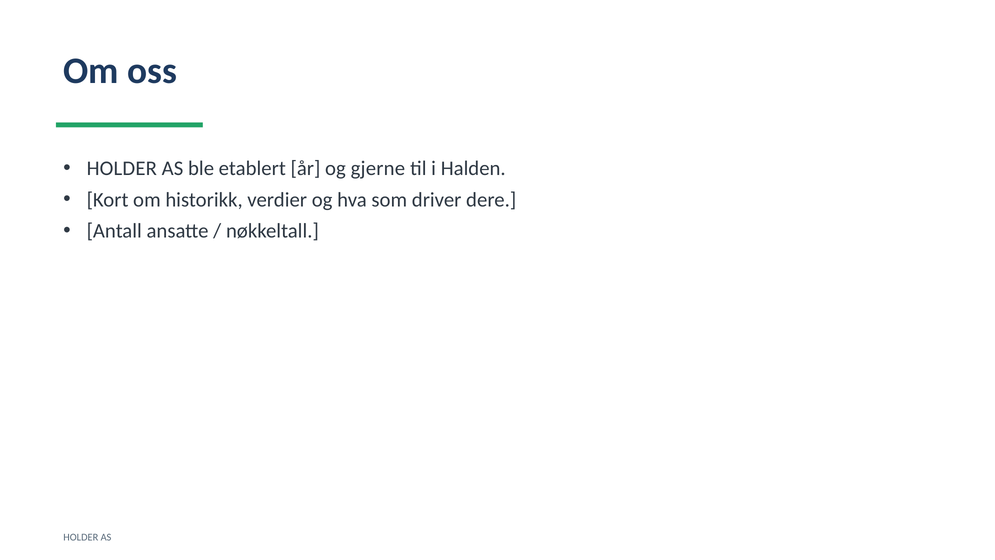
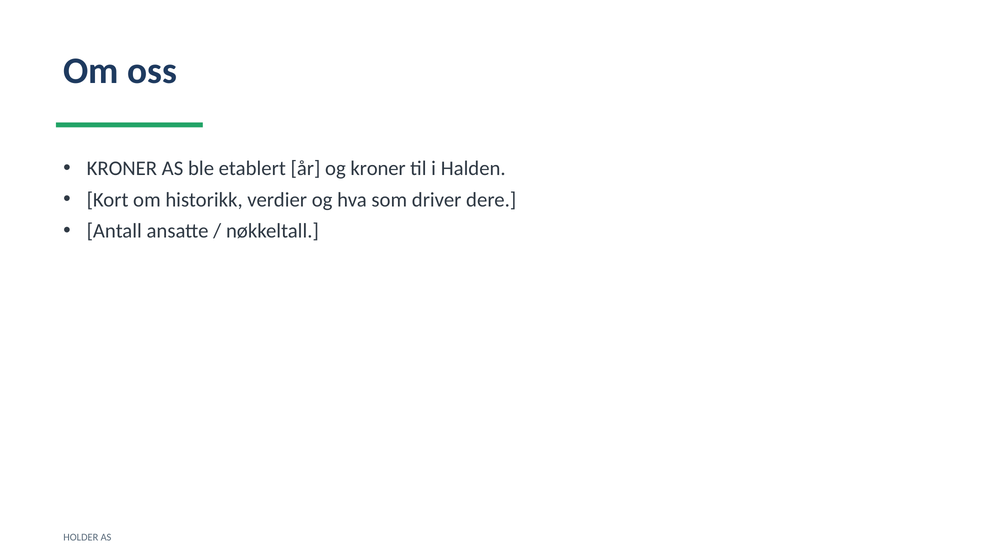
HOLDER at (122, 169): HOLDER -> KRONER
og gjerne: gjerne -> kroner
